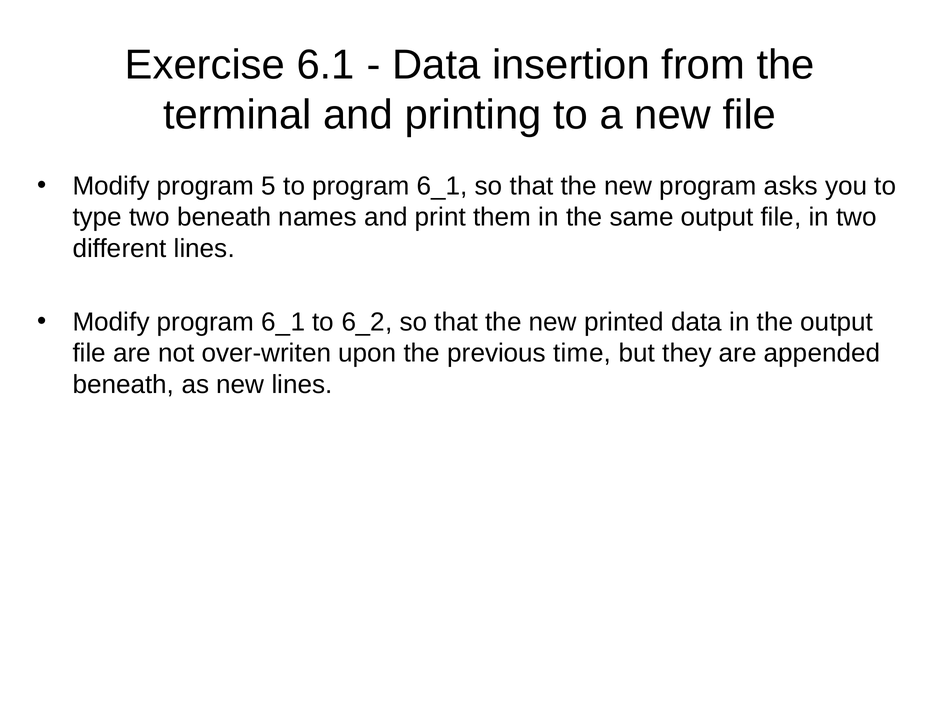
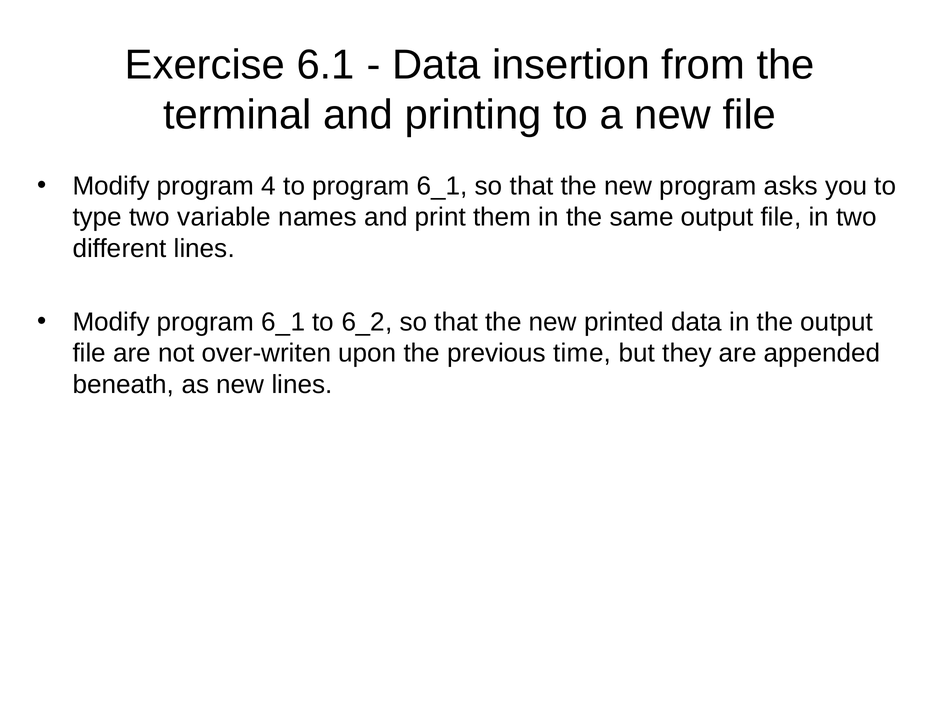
5: 5 -> 4
two beneath: beneath -> variable
